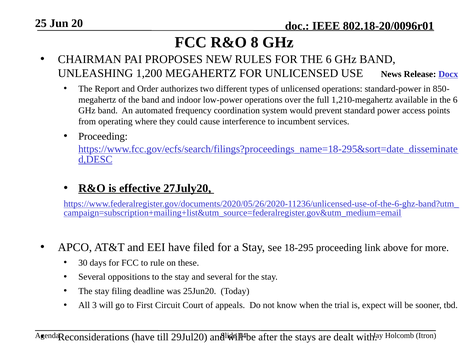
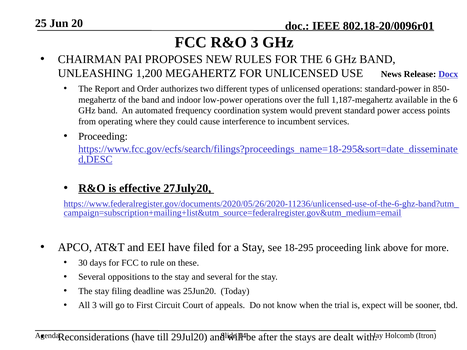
R&O 8: 8 -> 3
1,210-megahertz: 1,210-megahertz -> 1,187-megahertz
